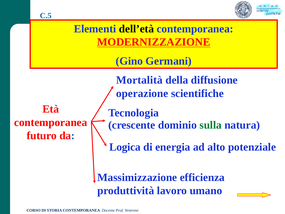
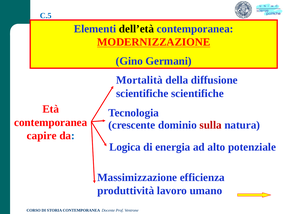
operazione at (142, 93): operazione -> scientifiche
sulla colour: green -> red
futuro: futuro -> capire
